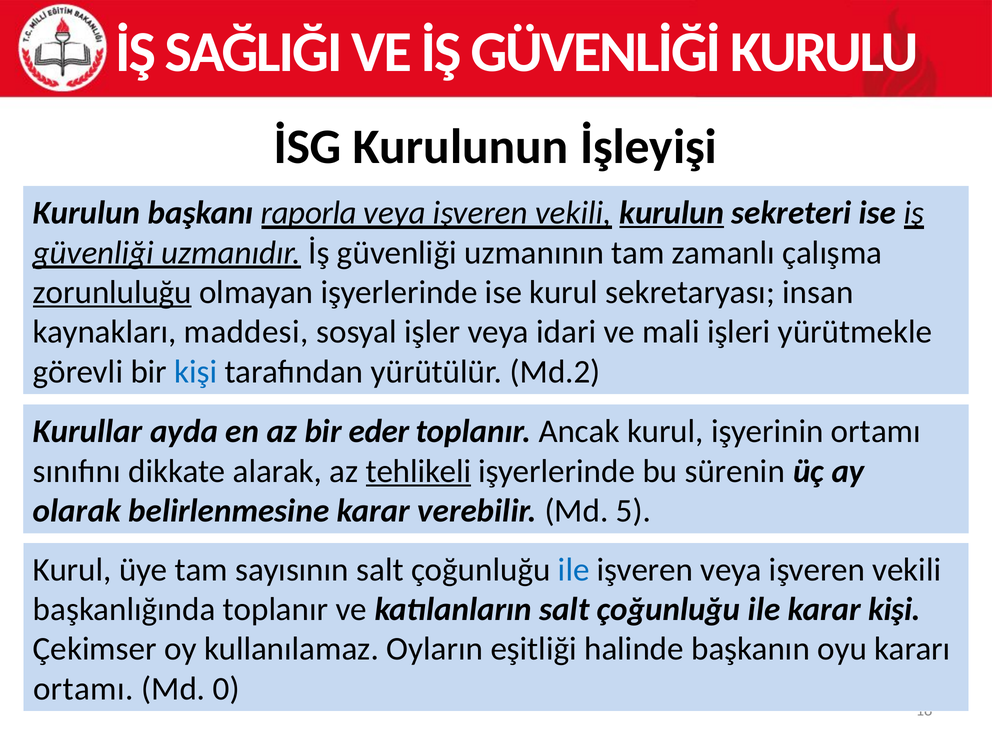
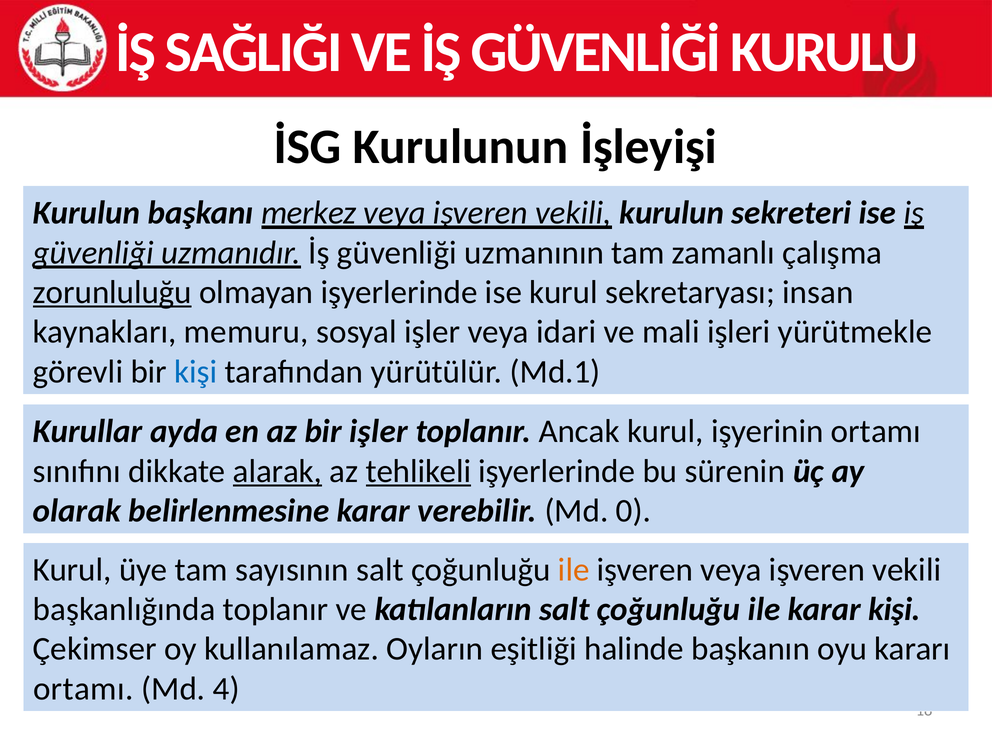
raporla: raporla -> merkez
kurulun at (672, 213) underline: present -> none
maddesi: maddesi -> memuru
Md.2: Md.2 -> Md.1
bir eder: eder -> işler
alarak underline: none -> present
5: 5 -> 0
ile at (574, 570) colour: blue -> orange
0: 0 -> 4
